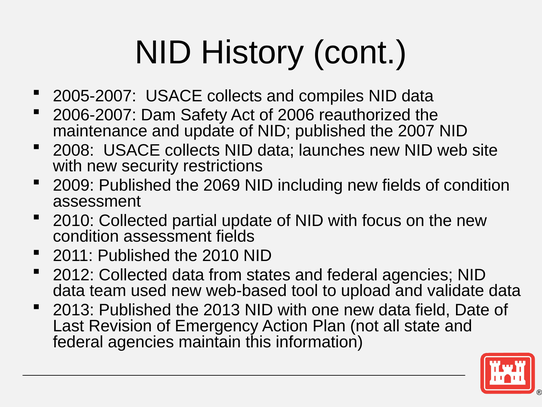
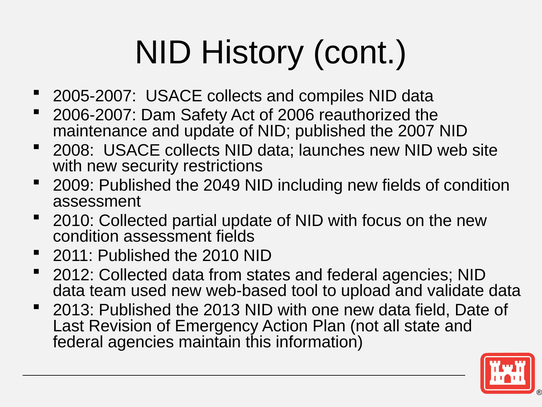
2069: 2069 -> 2049
